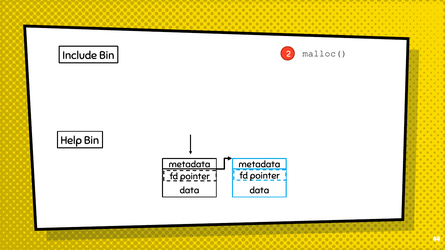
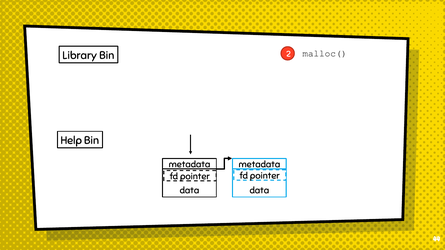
Include: Include -> Library
